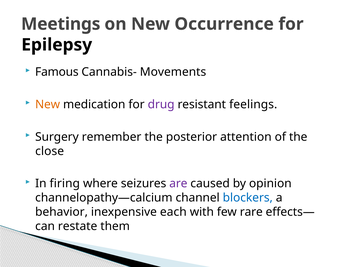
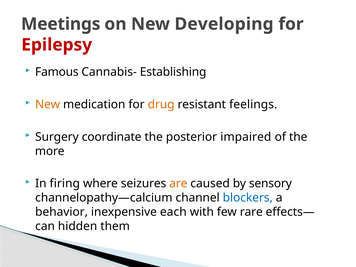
Occurrence: Occurrence -> Developing
Epilepsy colour: black -> red
Movements: Movements -> Establishing
drug colour: purple -> orange
remember: remember -> coordinate
attention: attention -> impaired
close: close -> more
are colour: purple -> orange
opinion: opinion -> sensory
restate: restate -> hidden
